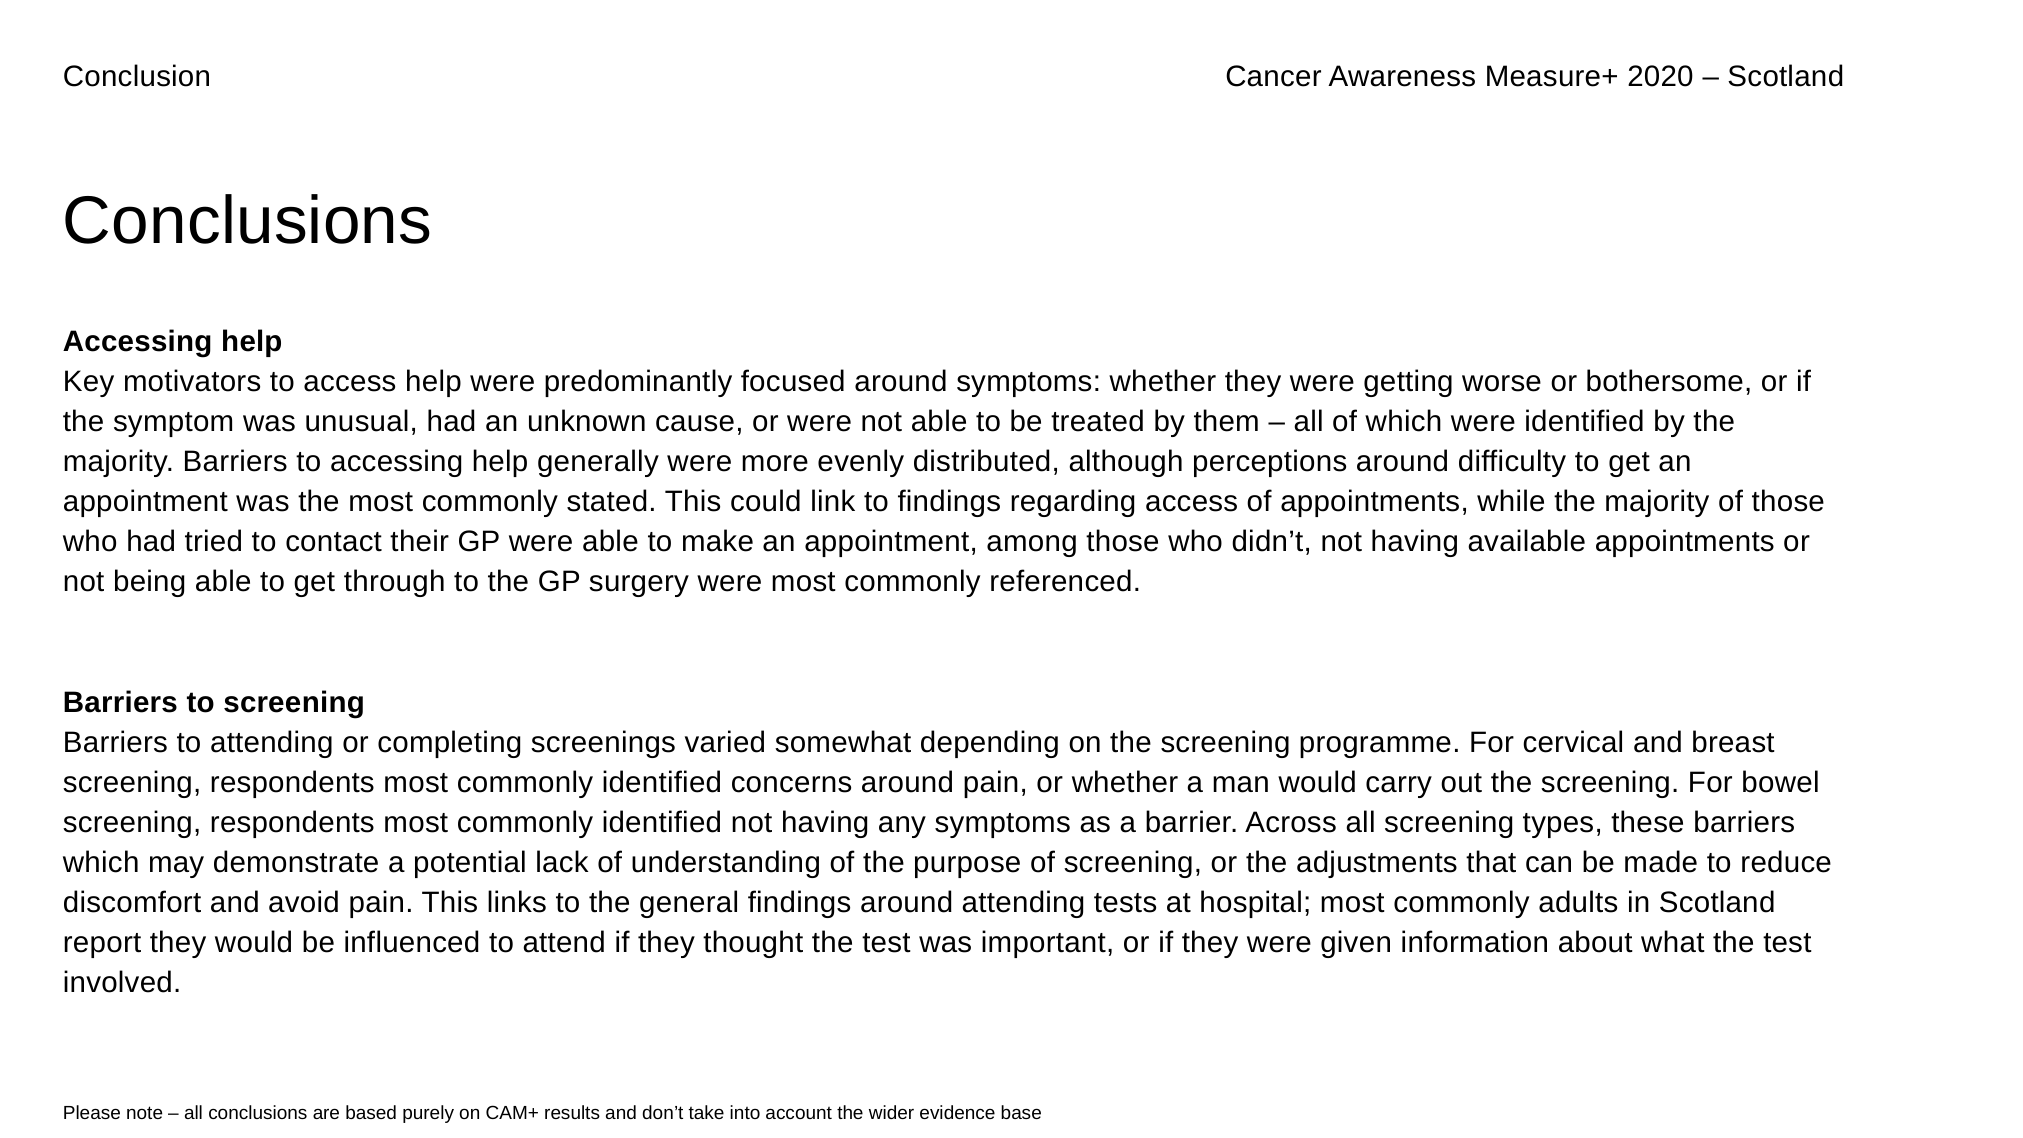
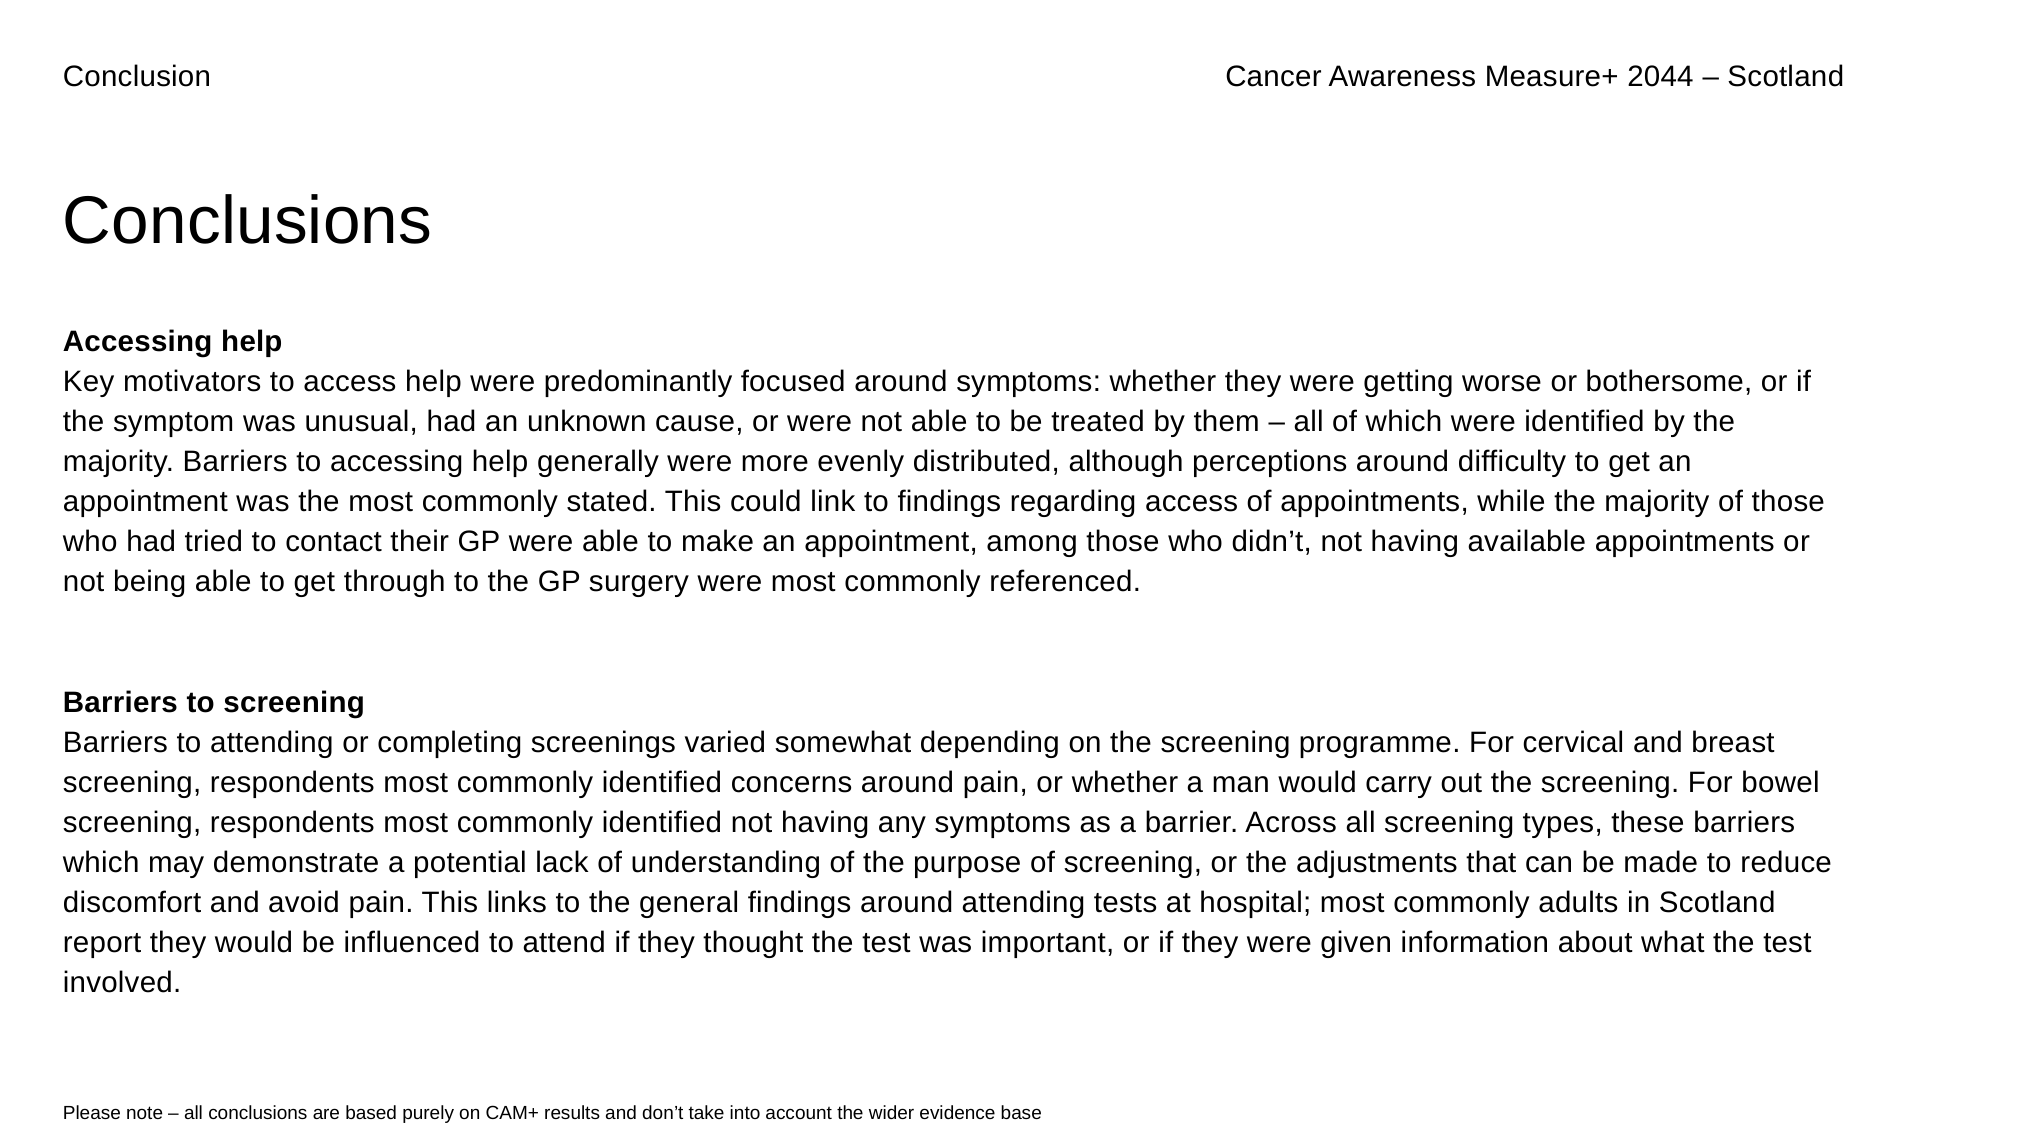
2020: 2020 -> 2044
